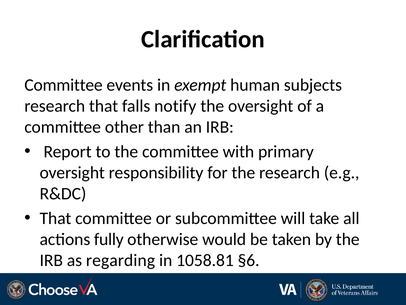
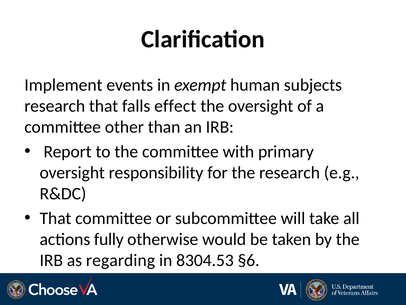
Committee at (64, 85): Committee -> Implement
notify: notify -> effect
1058.81: 1058.81 -> 8304.53
